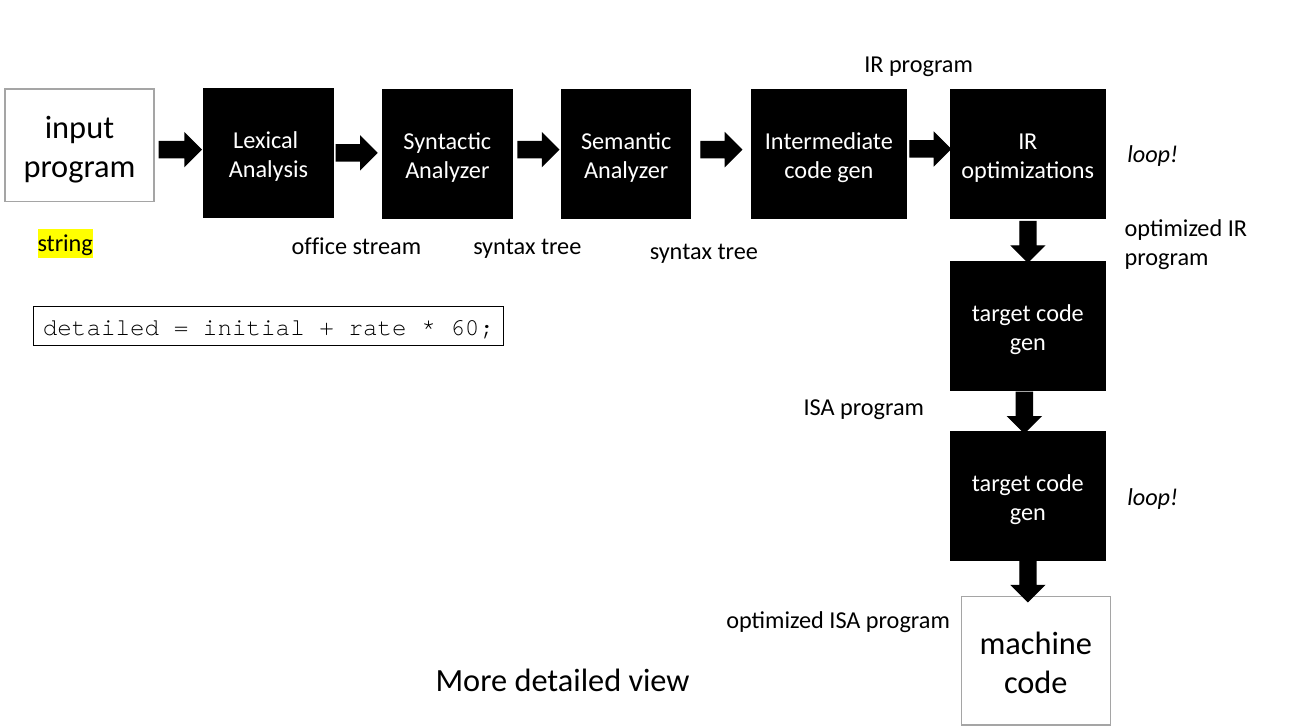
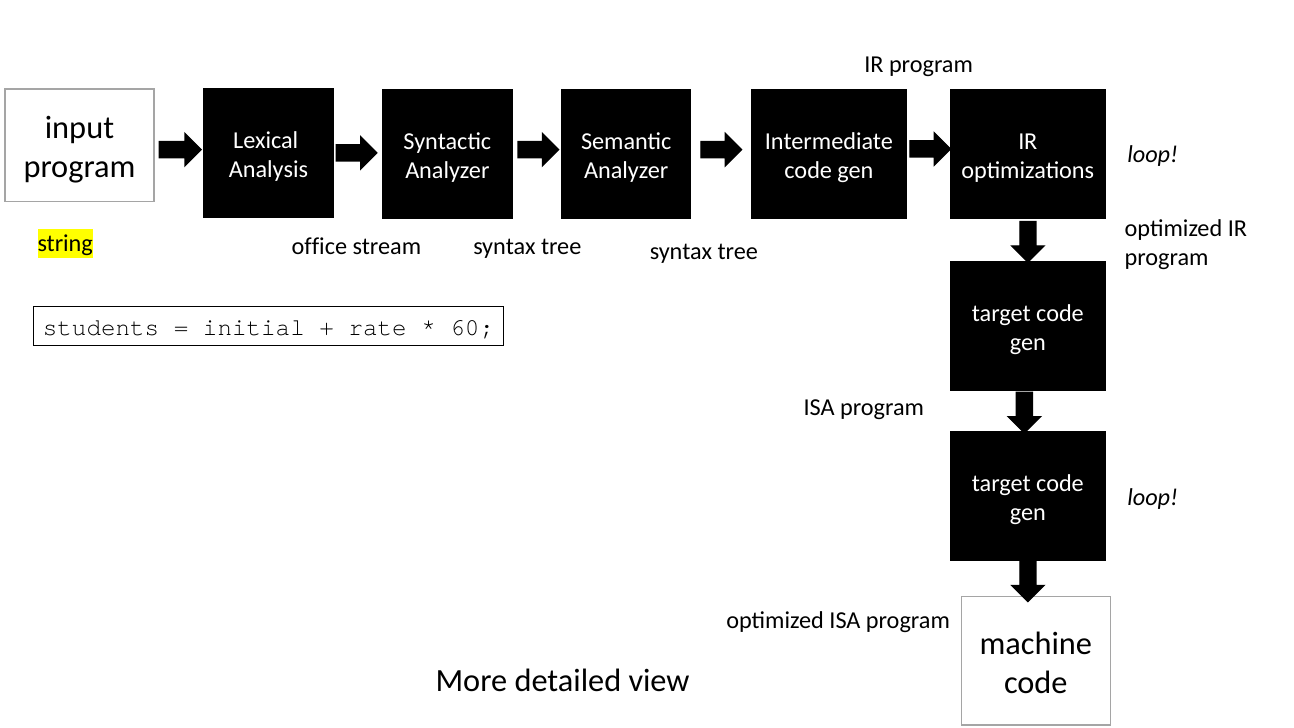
detailed at (101, 328): detailed -> students
